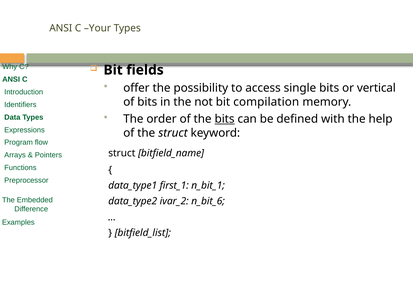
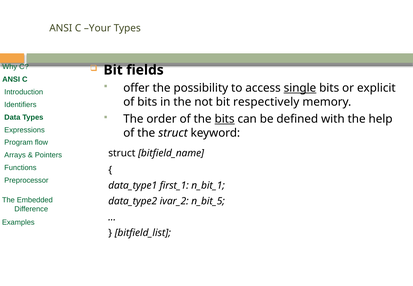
single underline: none -> present
vertical: vertical -> explicit
compilation: compilation -> respectively
n_bit_6: n_bit_6 -> n_bit_5
